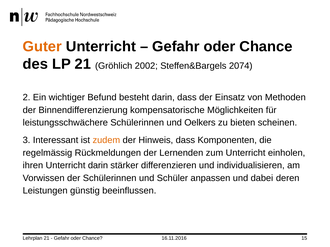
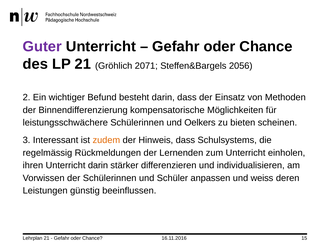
Guter colour: orange -> purple
2002: 2002 -> 2071
2074: 2074 -> 2056
Komponenten: Komponenten -> Schulsystems
dabei: dabei -> weiss
